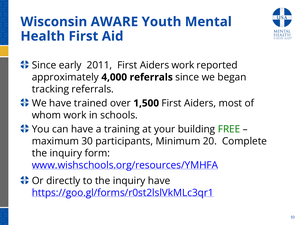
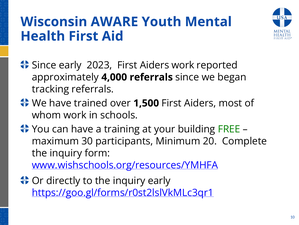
2011: 2011 -> 2023
inquiry have: have -> early
